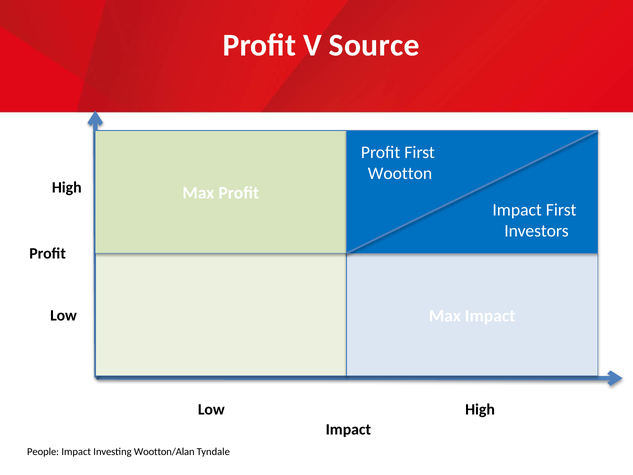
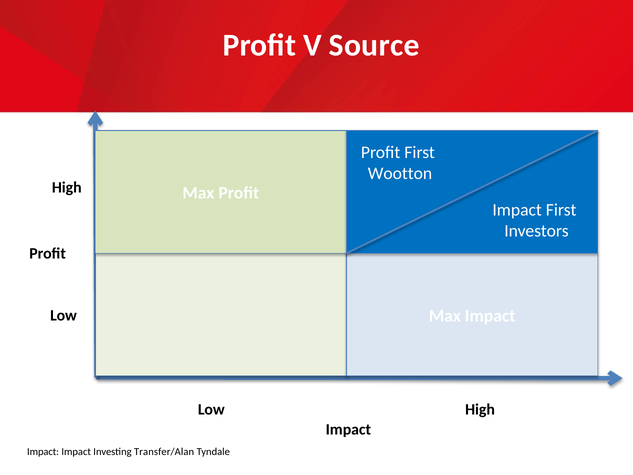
People at (43, 451): People -> Impact
Wootton/Alan: Wootton/Alan -> Transfer/Alan
